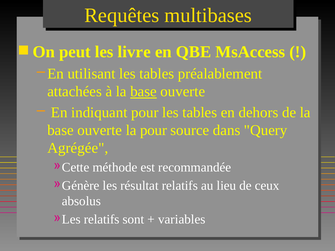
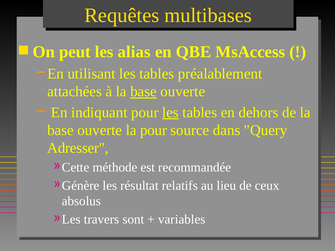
livre: livre -> alias
les at (170, 112) underline: none -> present
Agrégée: Agrégée -> Adresser
relatifs at (102, 220): relatifs -> travers
